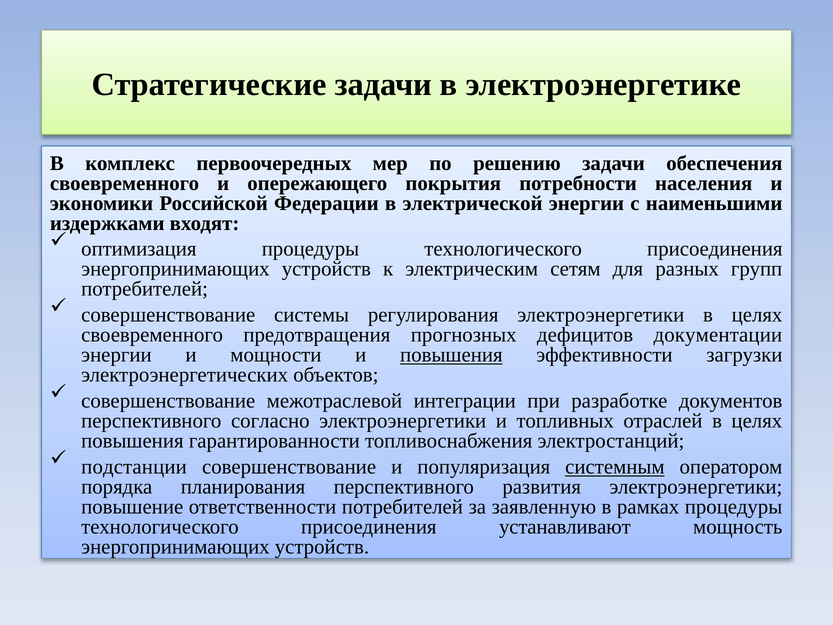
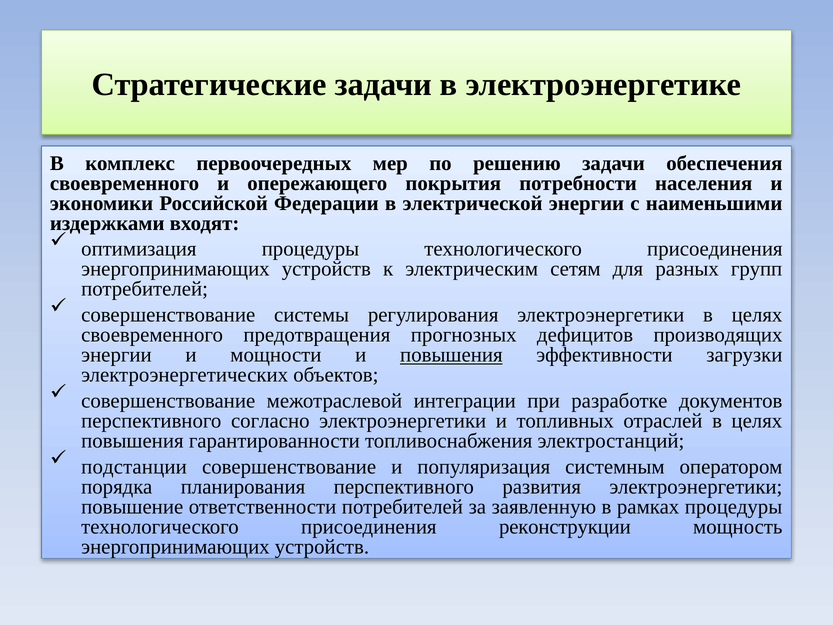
документации: документации -> производящих
системным underline: present -> none
устанавливают: устанавливают -> реконструкции
